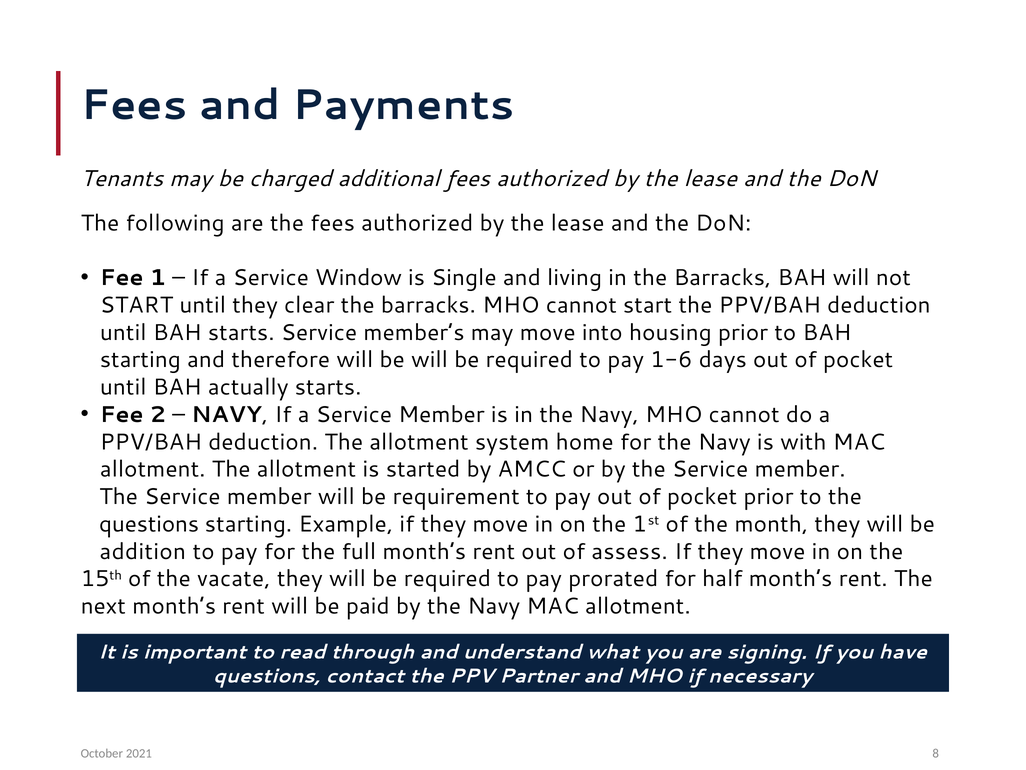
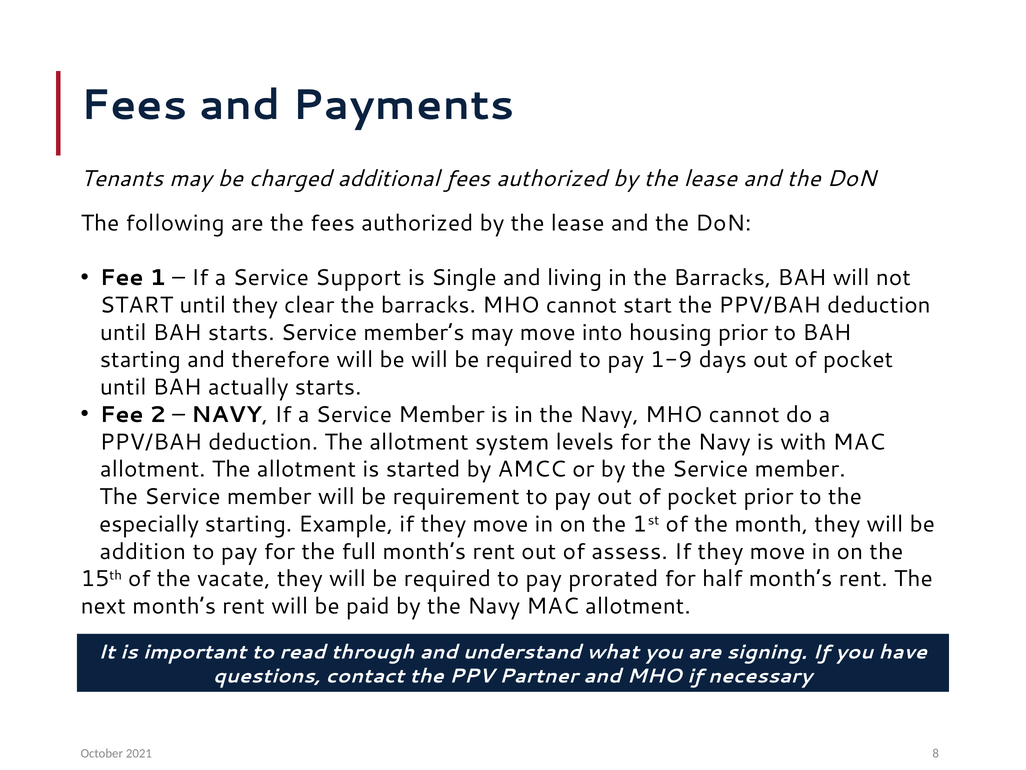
Window: Window -> Support
1-6: 1-6 -> 1-9
home: home -> levels
questions at (149, 524): questions -> especially
